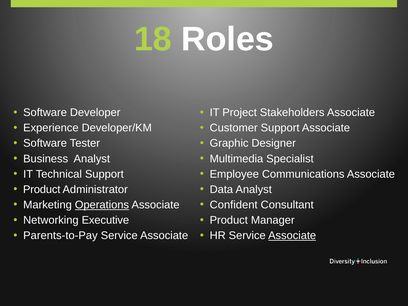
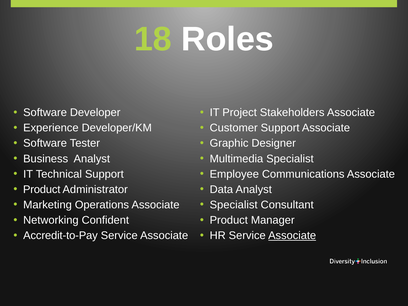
Operations underline: present -> none
Confident at (234, 205): Confident -> Specialist
Executive: Executive -> Confident
Parents-to-Pay: Parents-to-Pay -> Accredit-to-Pay
